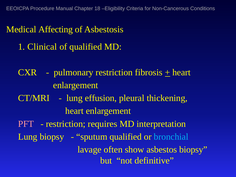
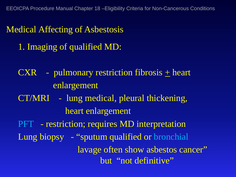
Clinical: Clinical -> Imaging
lung effusion: effusion -> medical
PFT colour: pink -> light blue
asbestos biopsy: biopsy -> cancer
